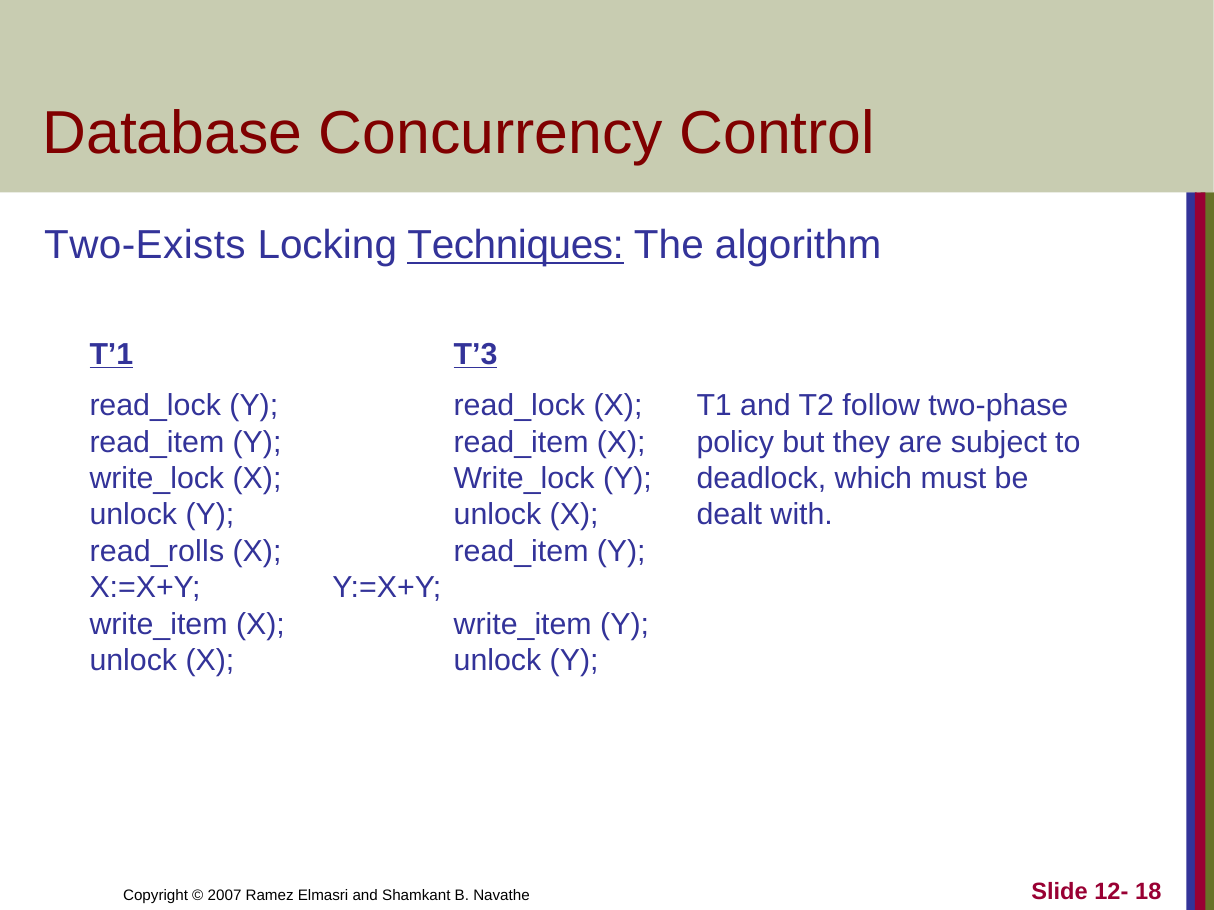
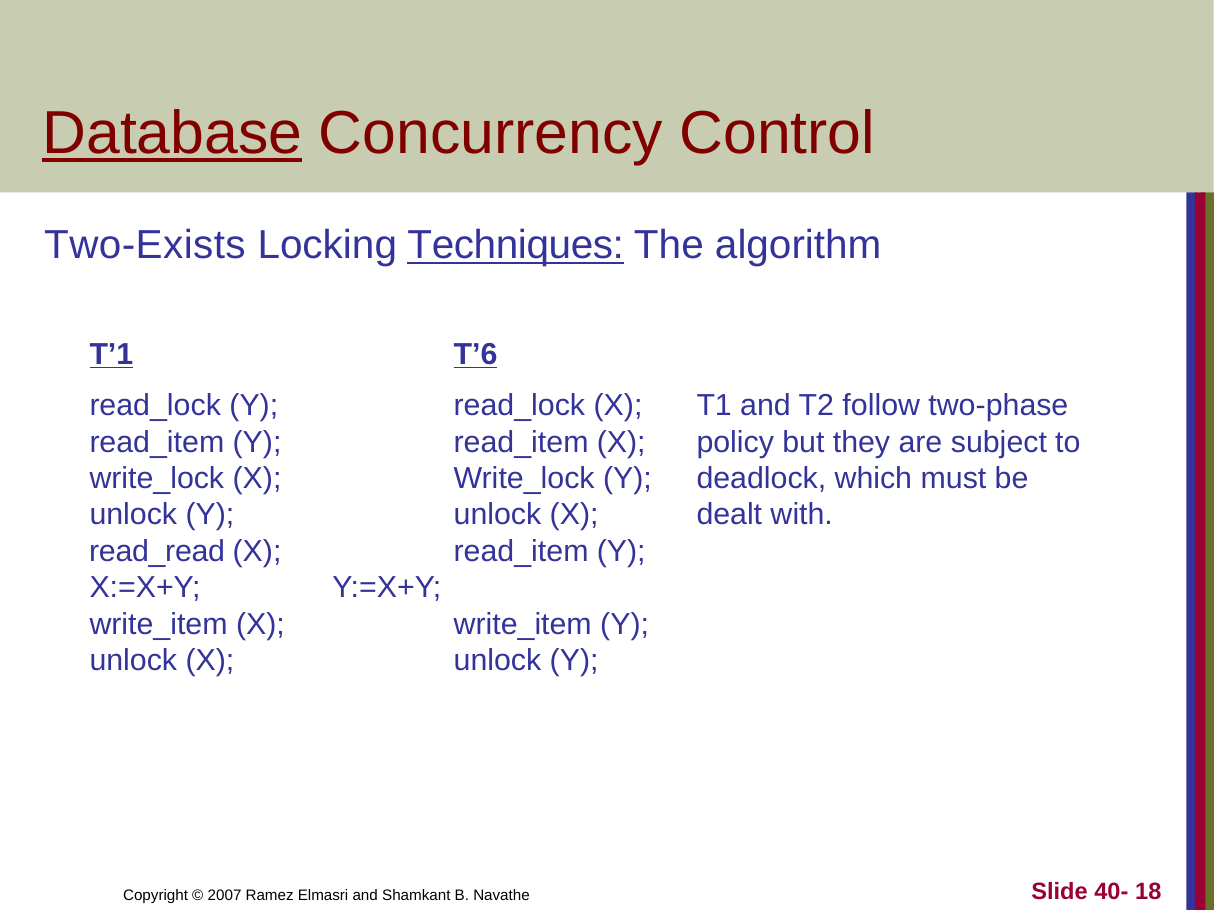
Database underline: none -> present
T’3: T’3 -> T’6
read_rolls: read_rolls -> read_read
12-: 12- -> 40-
